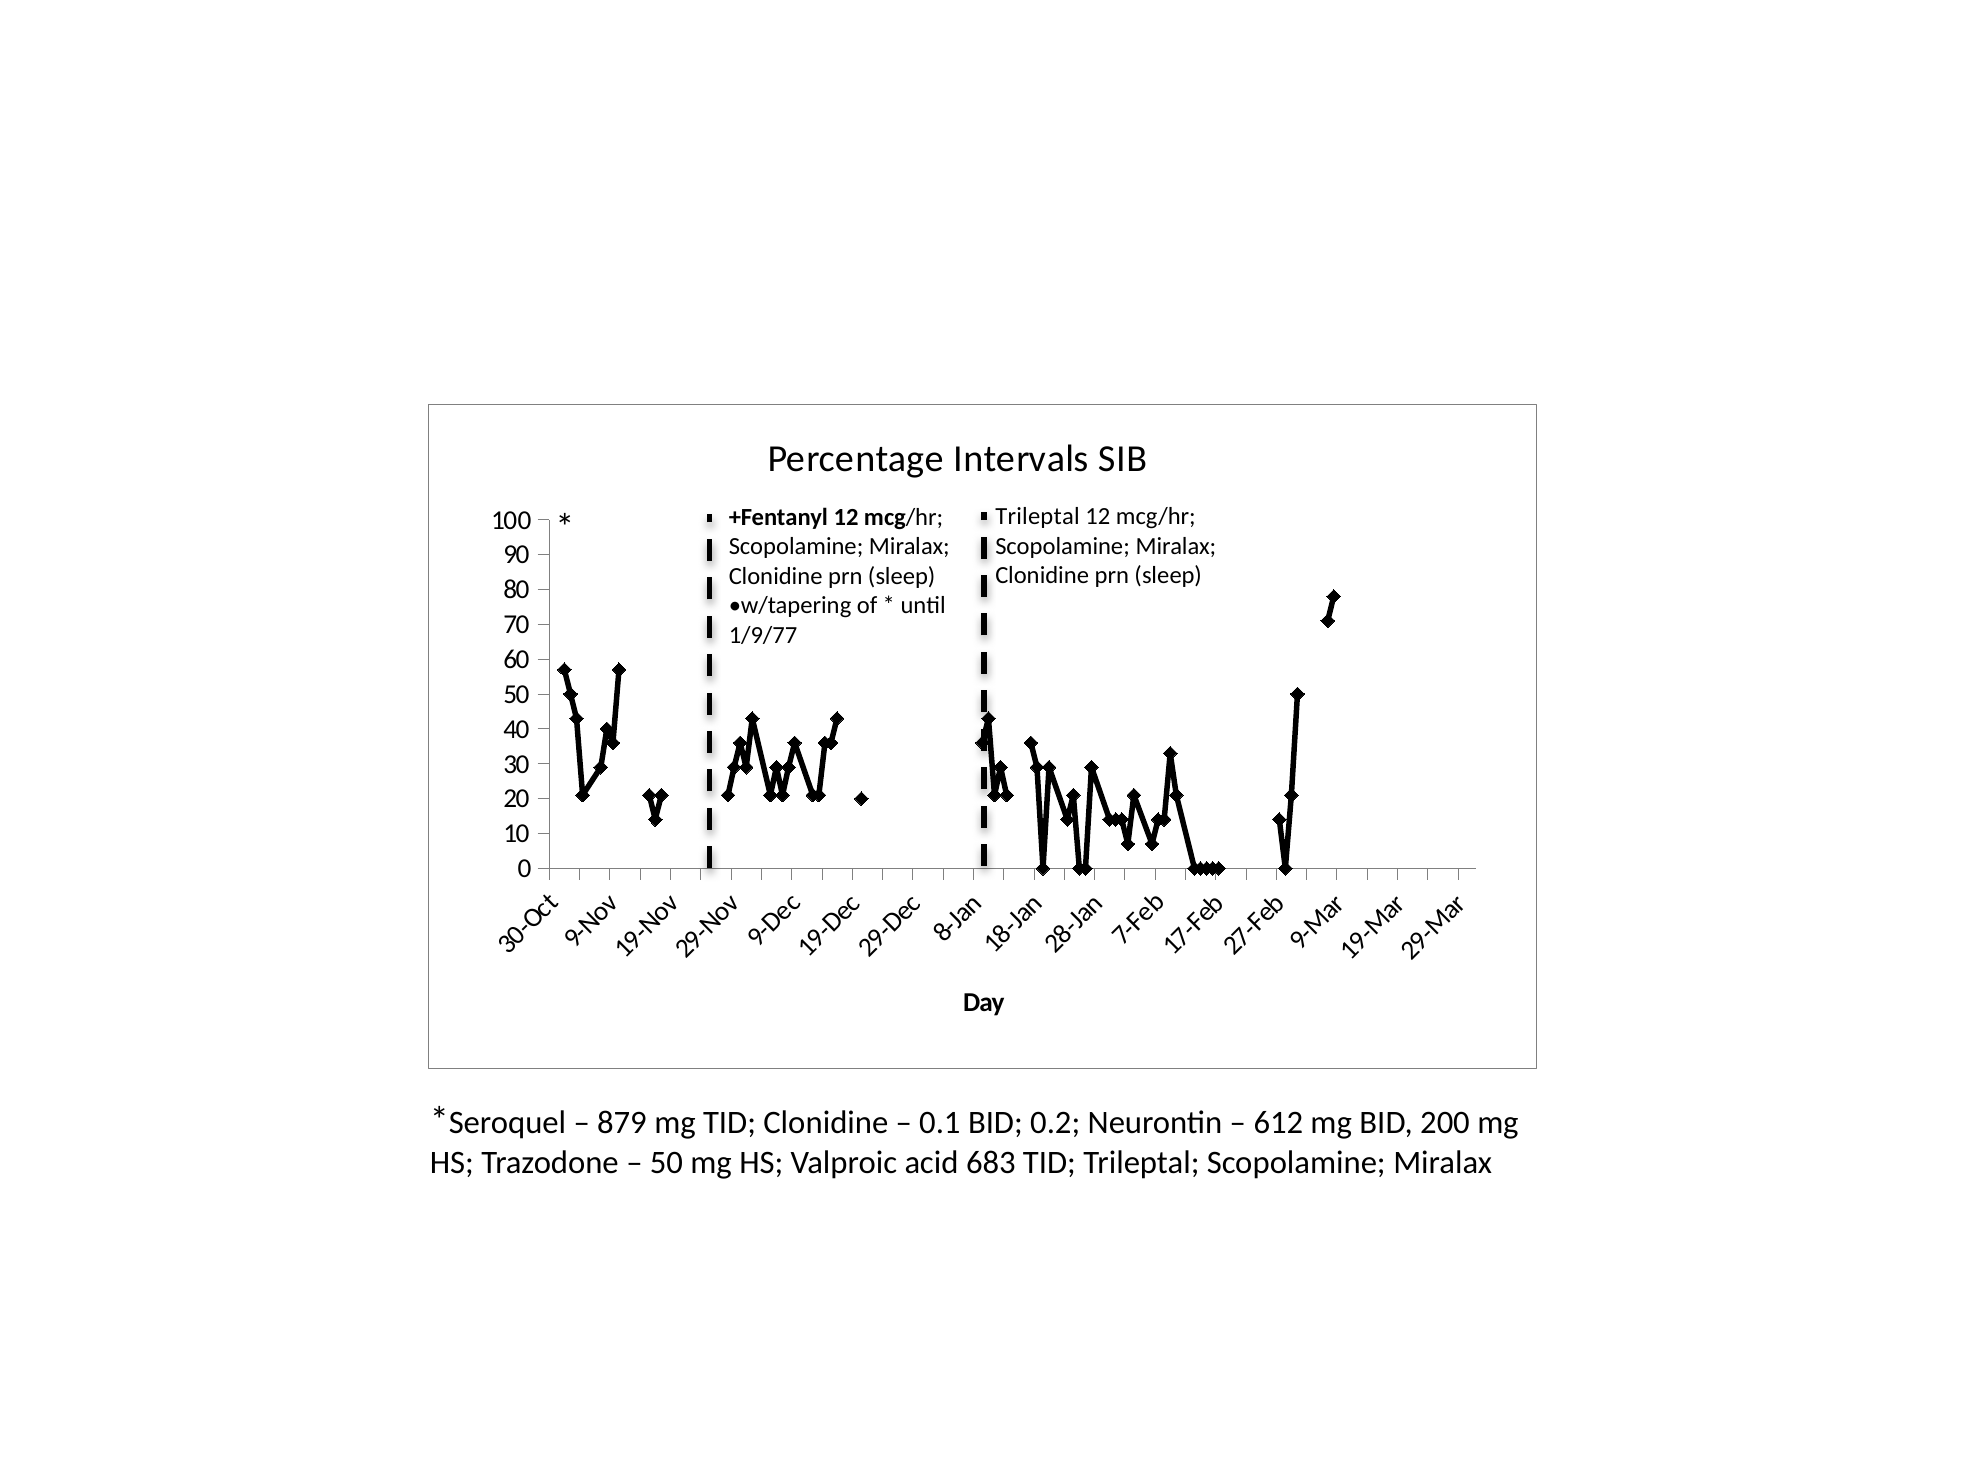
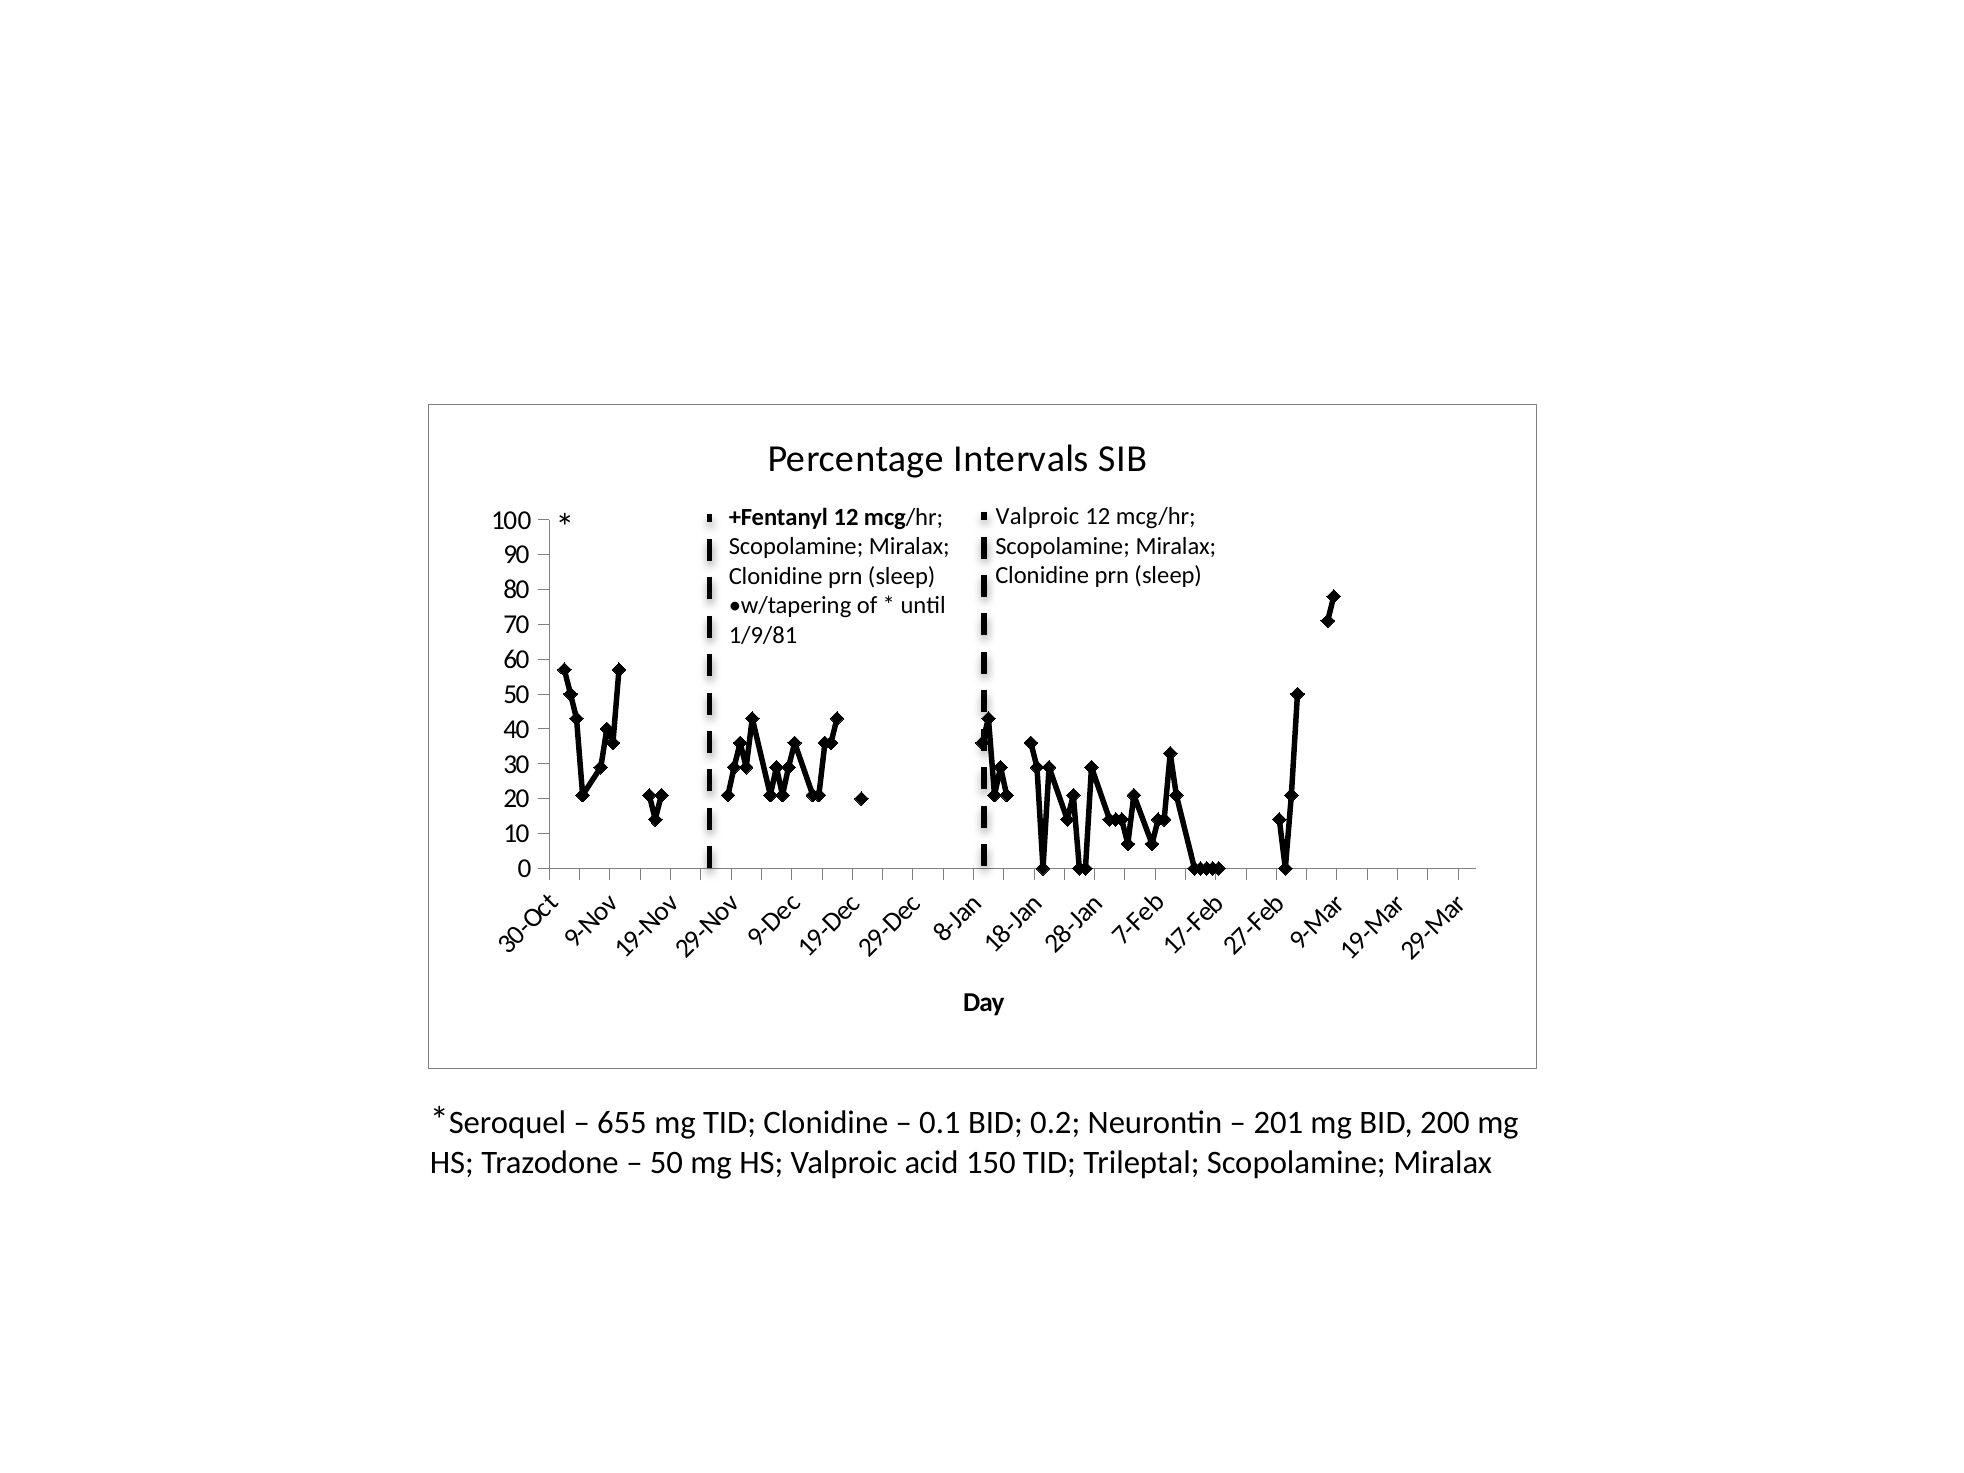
Trileptal at (1037, 517): Trileptal -> Valproic
1/9/77: 1/9/77 -> 1/9/81
879: 879 -> 655
612: 612 -> 201
683: 683 -> 150
